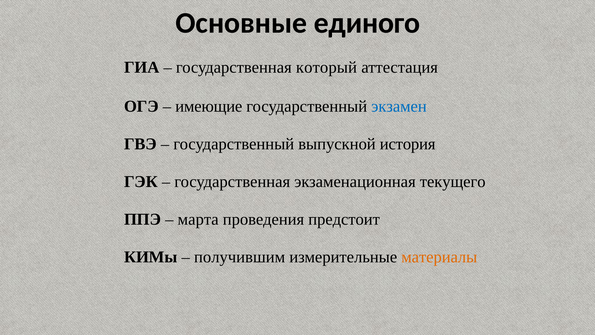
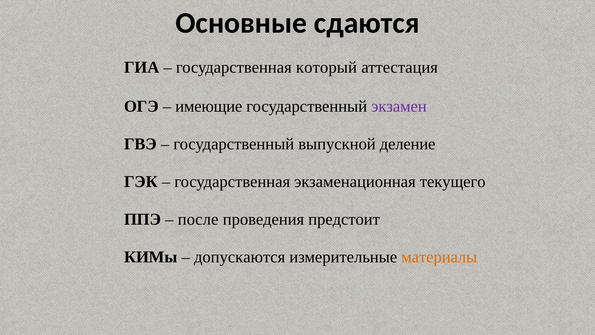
единого: единого -> сдаются
экзамен colour: blue -> purple
история: история -> деление
марта: марта -> после
получившим: получившим -> допускаются
